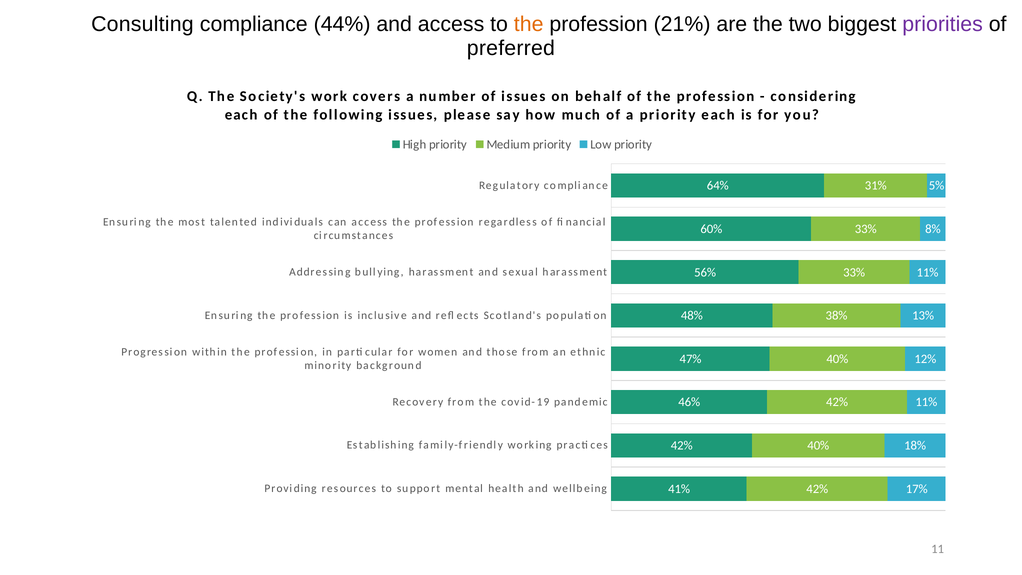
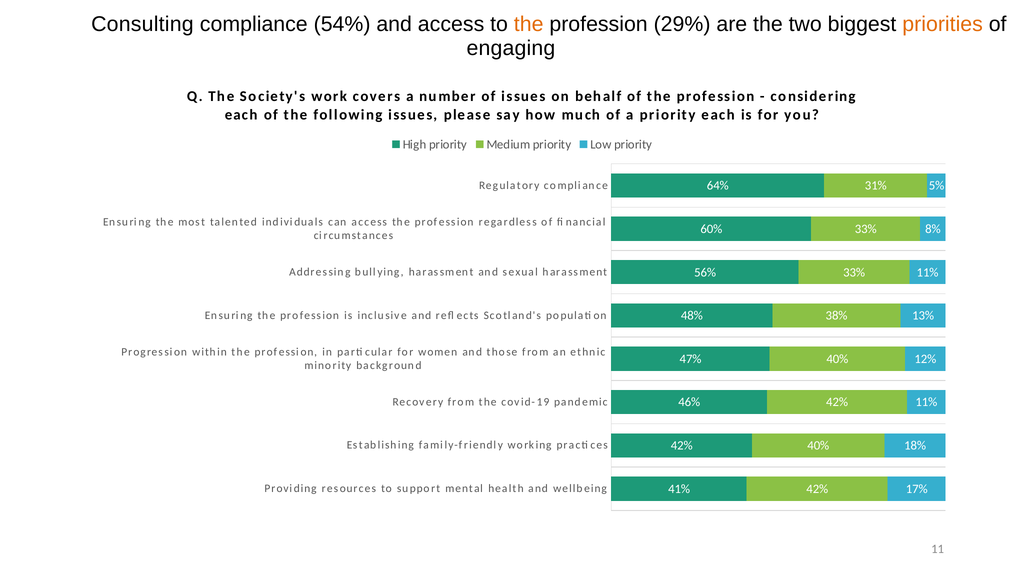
44%: 44% -> 54%
21%: 21% -> 29%
priorities colour: purple -> orange
preferred: preferred -> engaging
